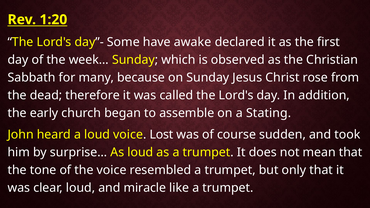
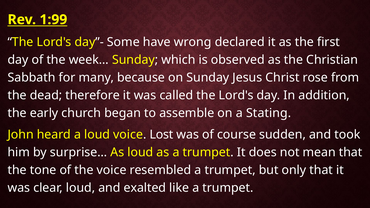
1:20: 1:20 -> 1:99
awake: awake -> wrong
miracle: miracle -> exalted
